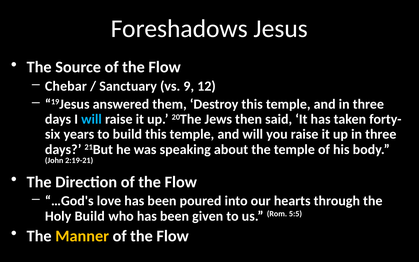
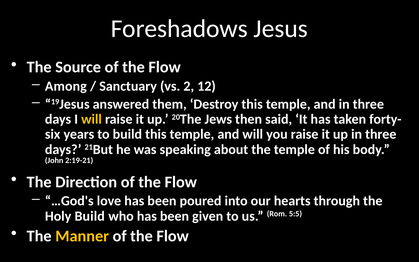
Chebar: Chebar -> Among
9: 9 -> 2
will at (92, 119) colour: light blue -> yellow
